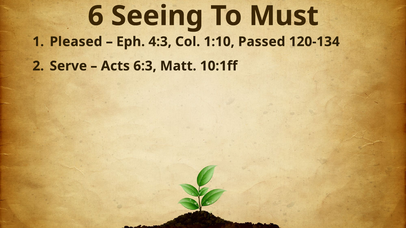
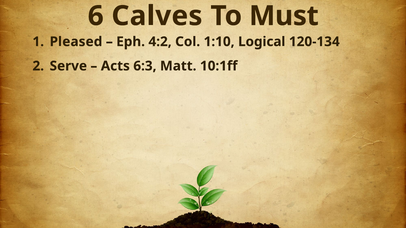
Seeing: Seeing -> Calves
4:3: 4:3 -> 4:2
Passed: Passed -> Logical
